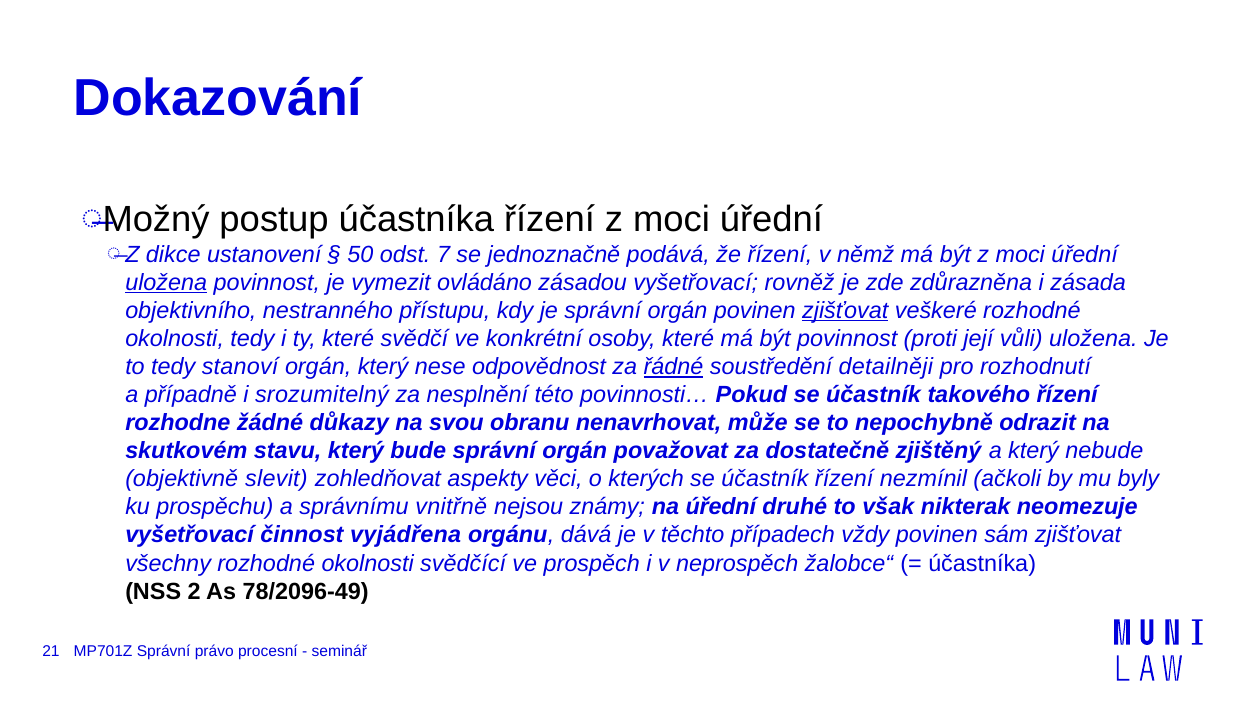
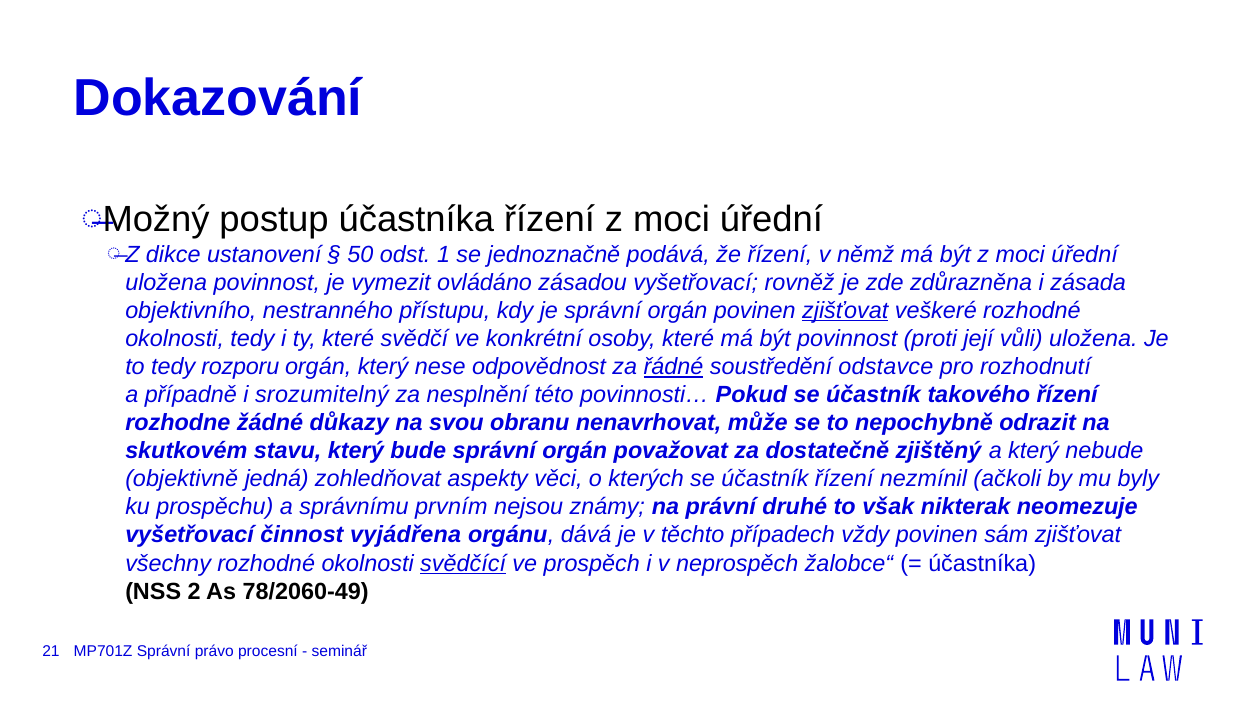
7: 7 -> 1
uložena at (166, 283) underline: present -> none
stanoví: stanoví -> rozporu
detailněji: detailněji -> odstavce
slevit: slevit -> jedná
vnitřně: vnitřně -> prvním
na úřední: úřední -> právní
svědčící underline: none -> present
78/2096-49: 78/2096-49 -> 78/2060-49
